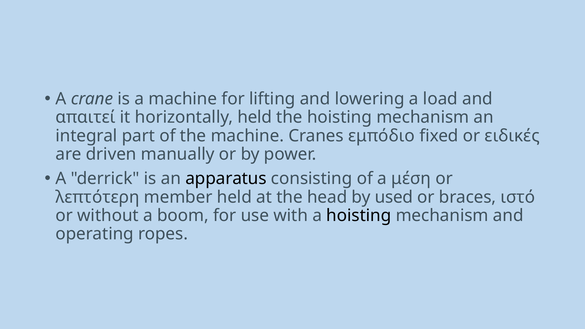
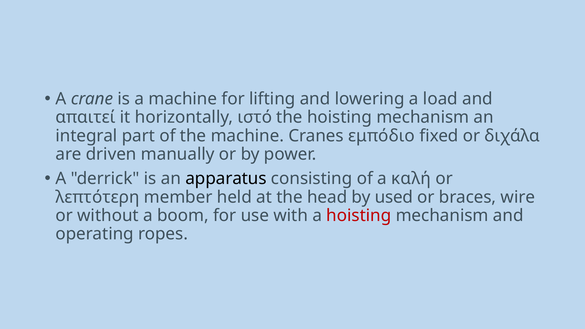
horizontally held: held -> ιστό
ειδικές: ειδικές -> διχάλα
μέση: μέση -> καλή
ιστό: ιστό -> wire
hoisting at (359, 216) colour: black -> red
